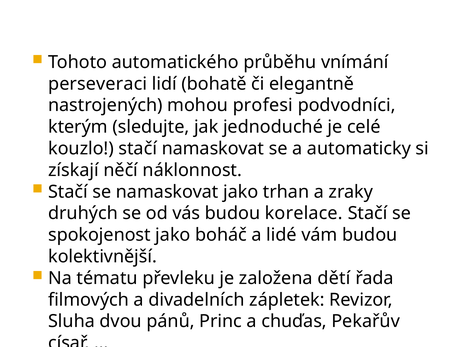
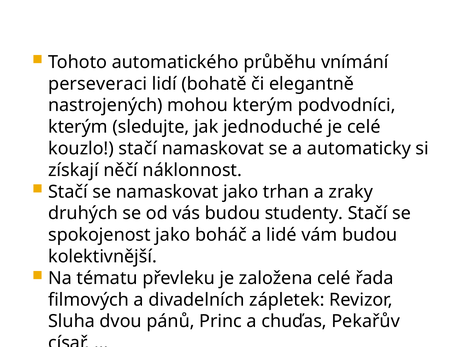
mohou profesi: profesi -> kterým
korelace: korelace -> studenty
založena dětí: dětí -> celé
